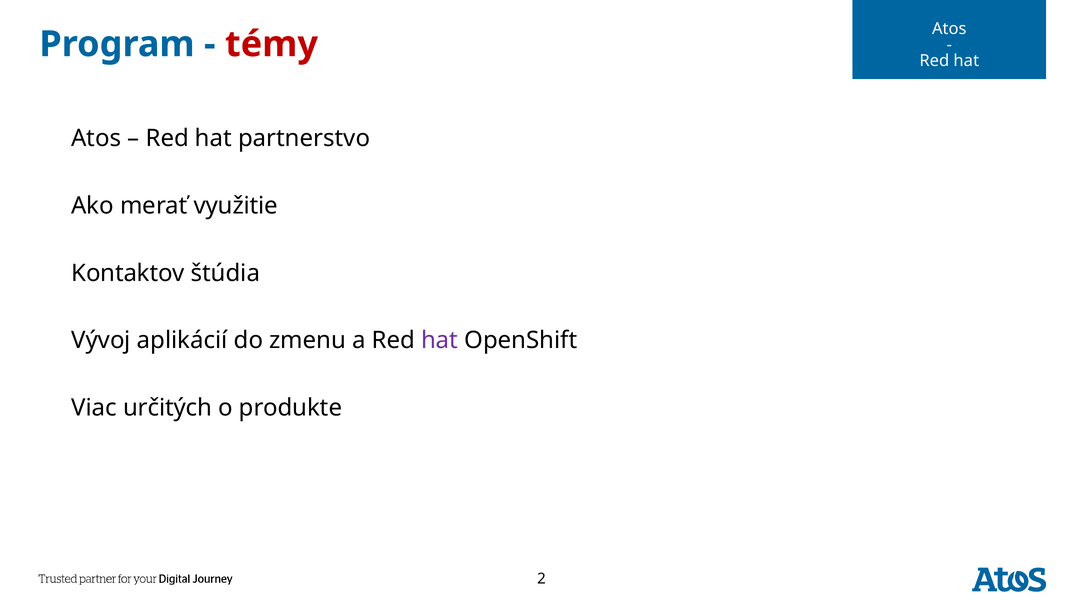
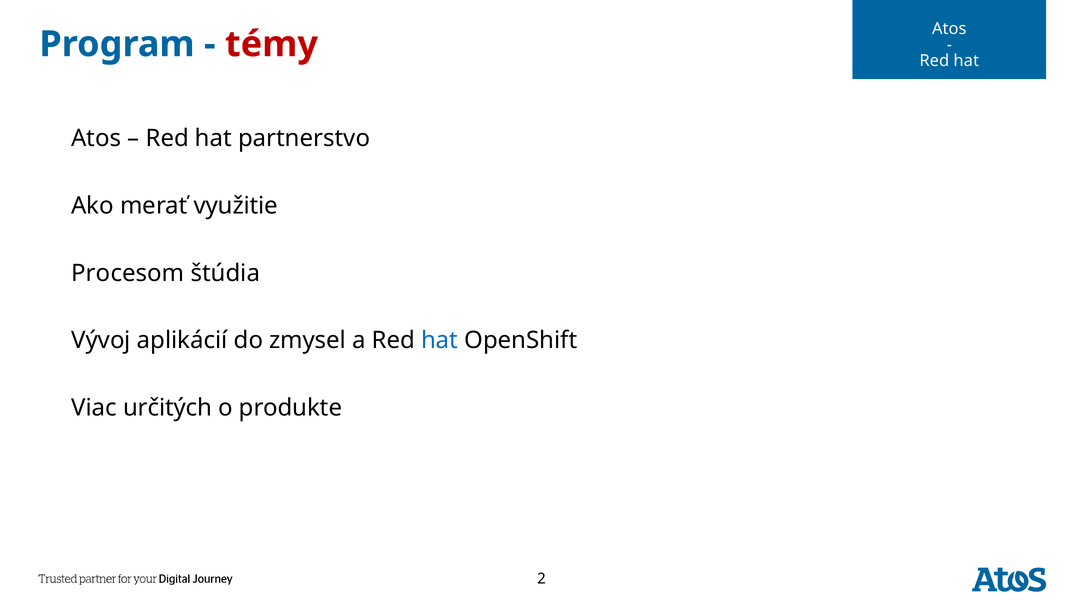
Kontaktov: Kontaktov -> Procesom
zmenu: zmenu -> zmysel
hat at (440, 341) colour: purple -> blue
